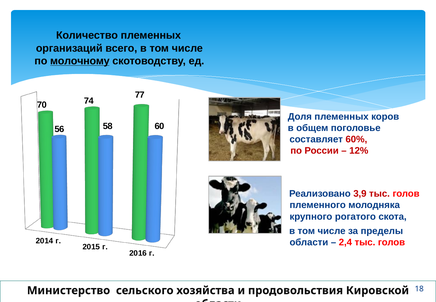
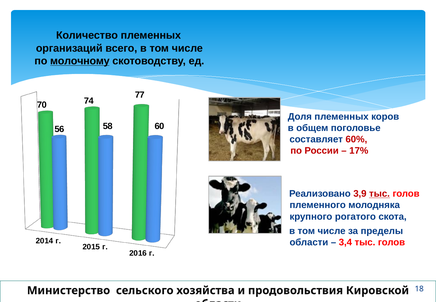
12%: 12% -> 17%
тыс at (380, 194) underline: none -> present
2,4: 2,4 -> 3,4
